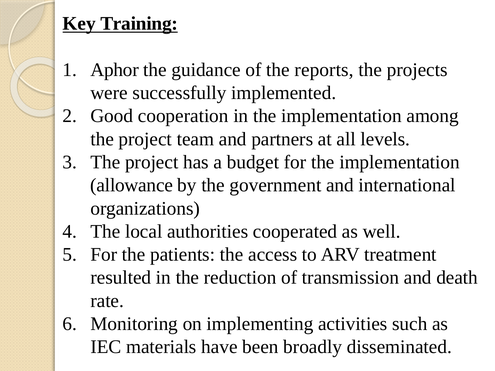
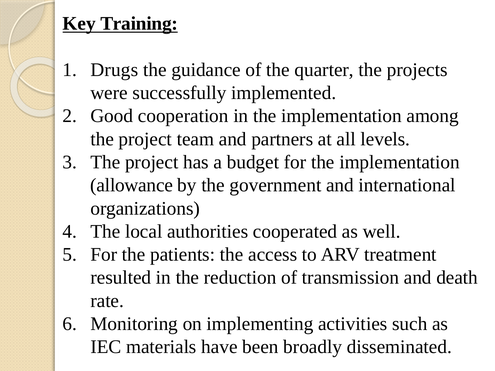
Aphor: Aphor -> Drugs
reports: reports -> quarter
